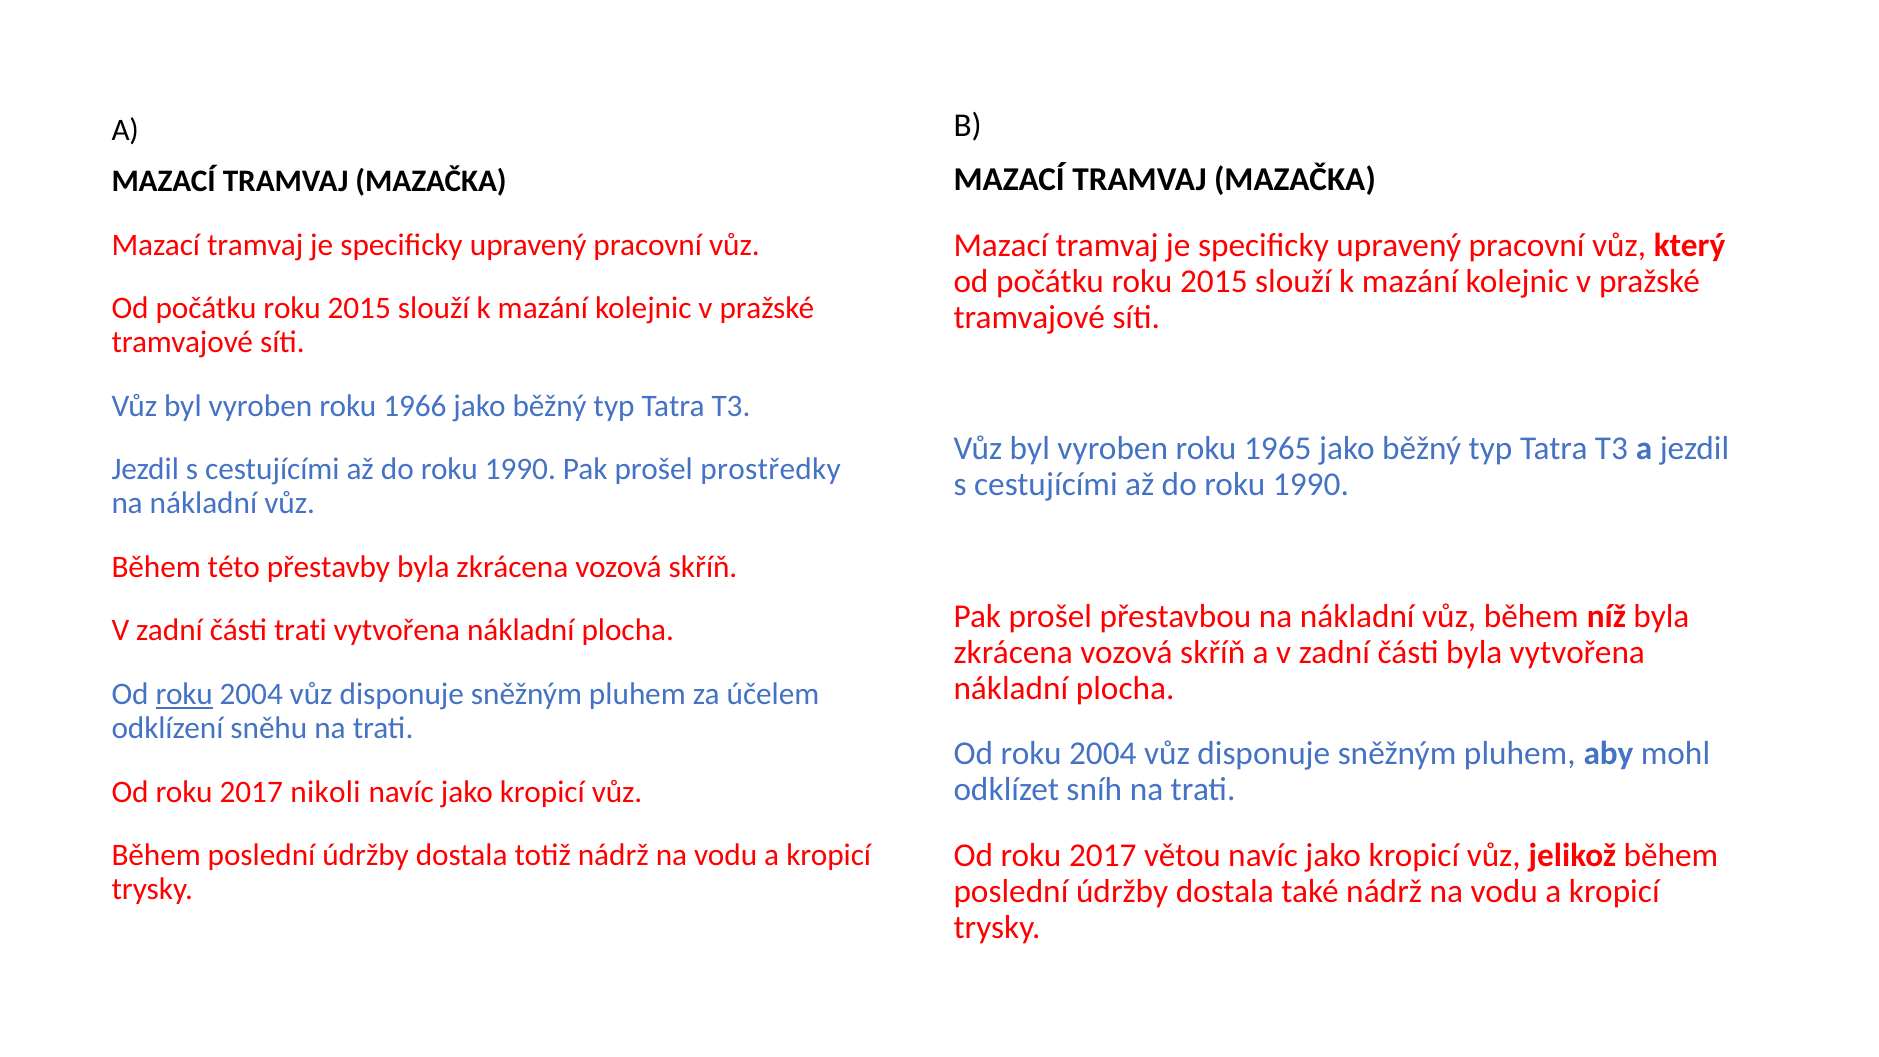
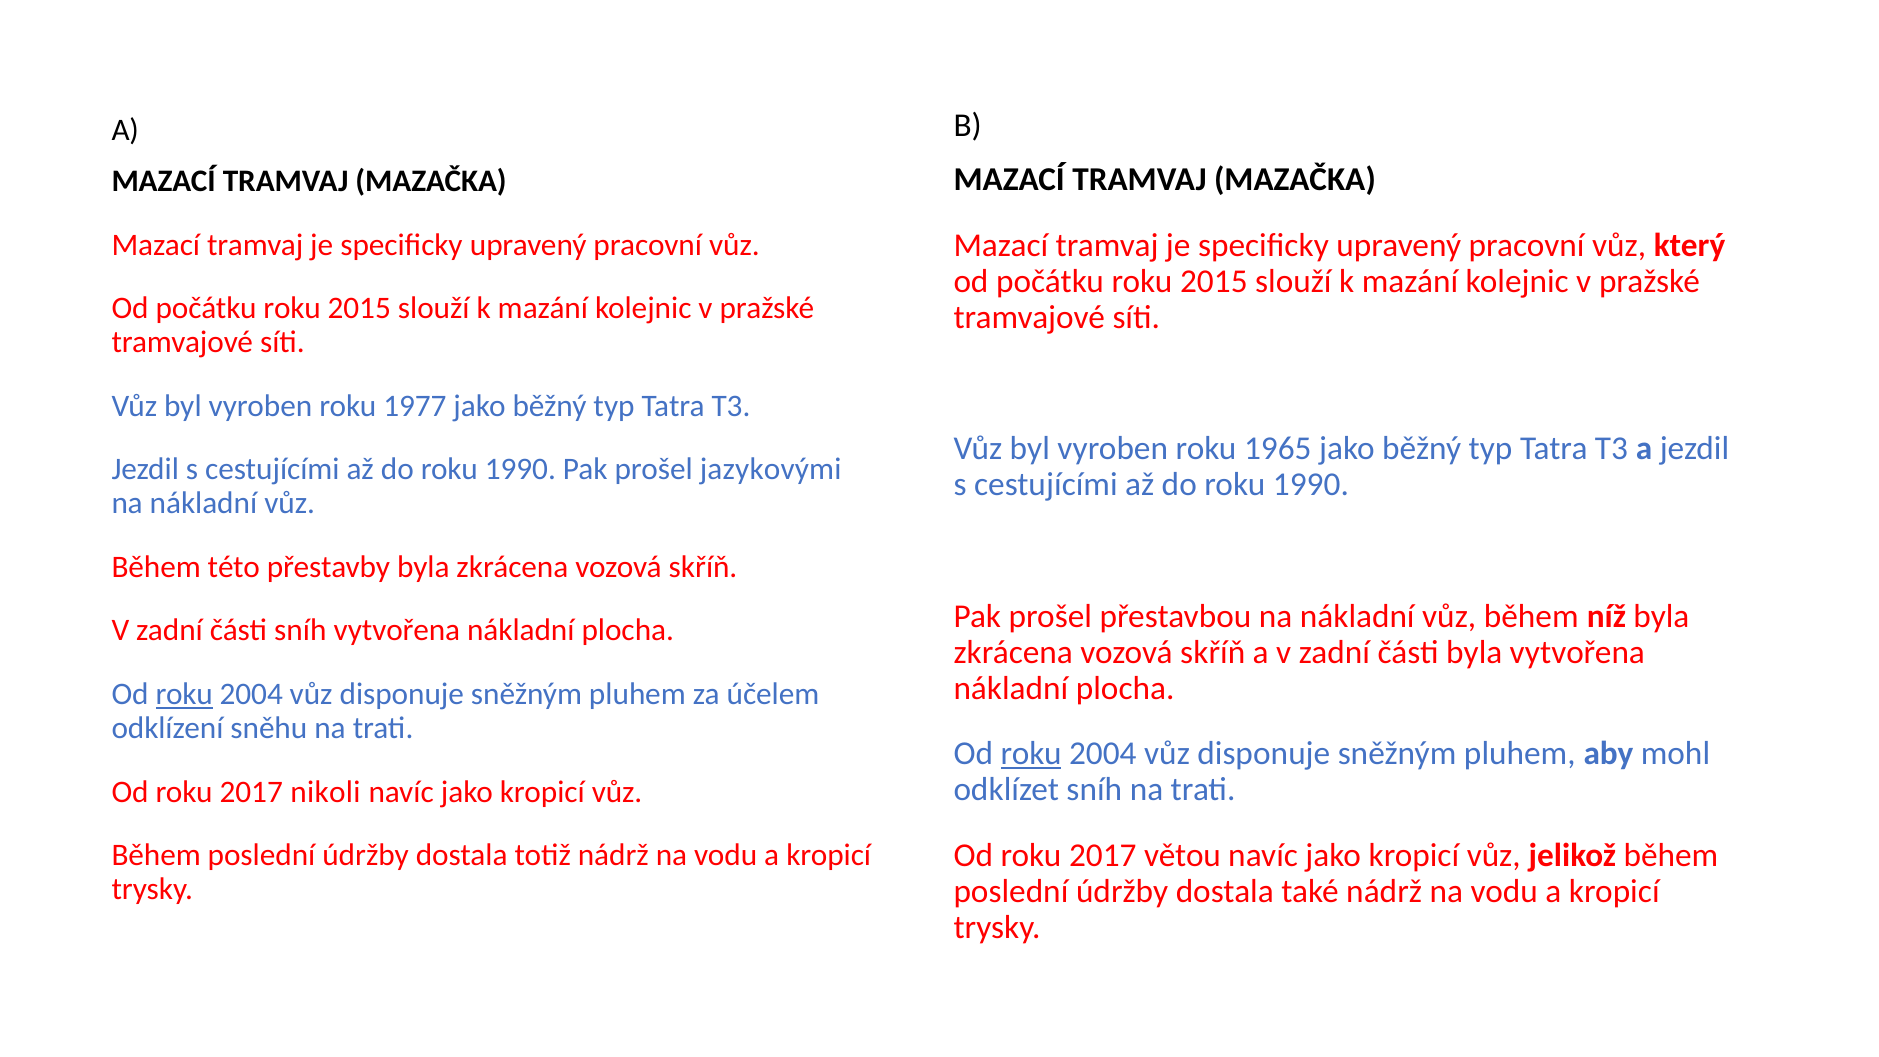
1966: 1966 -> 1977
prostředky: prostředky -> jazykovými
části trati: trati -> sníh
roku at (1031, 754) underline: none -> present
